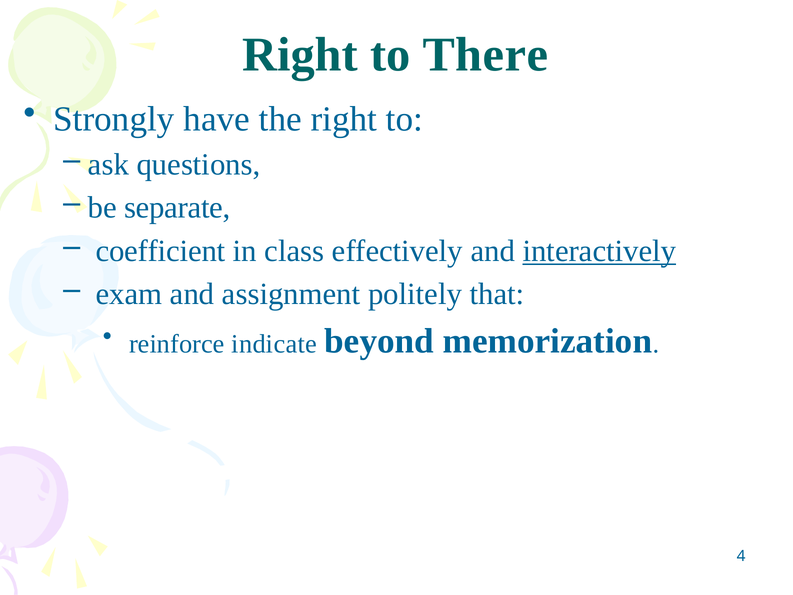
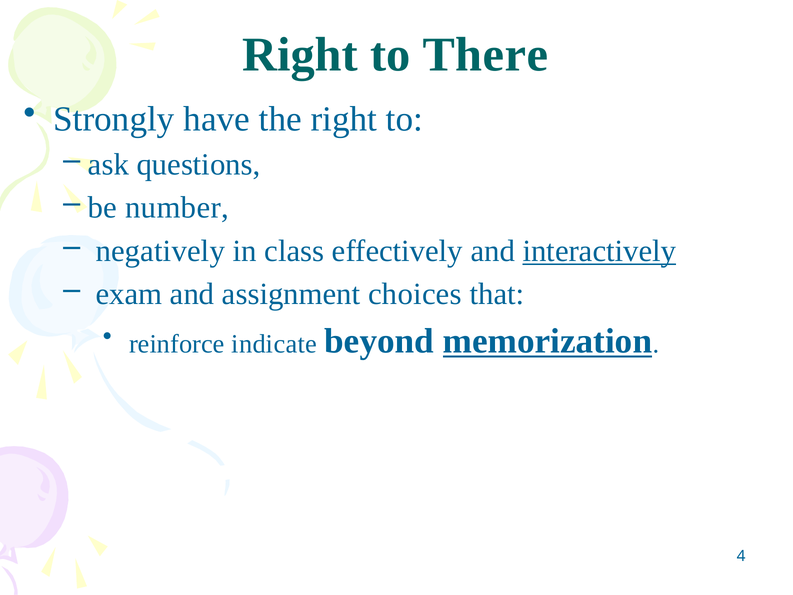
separate: separate -> number
coefficient: coefficient -> negatively
politely: politely -> choices
memorization underline: none -> present
